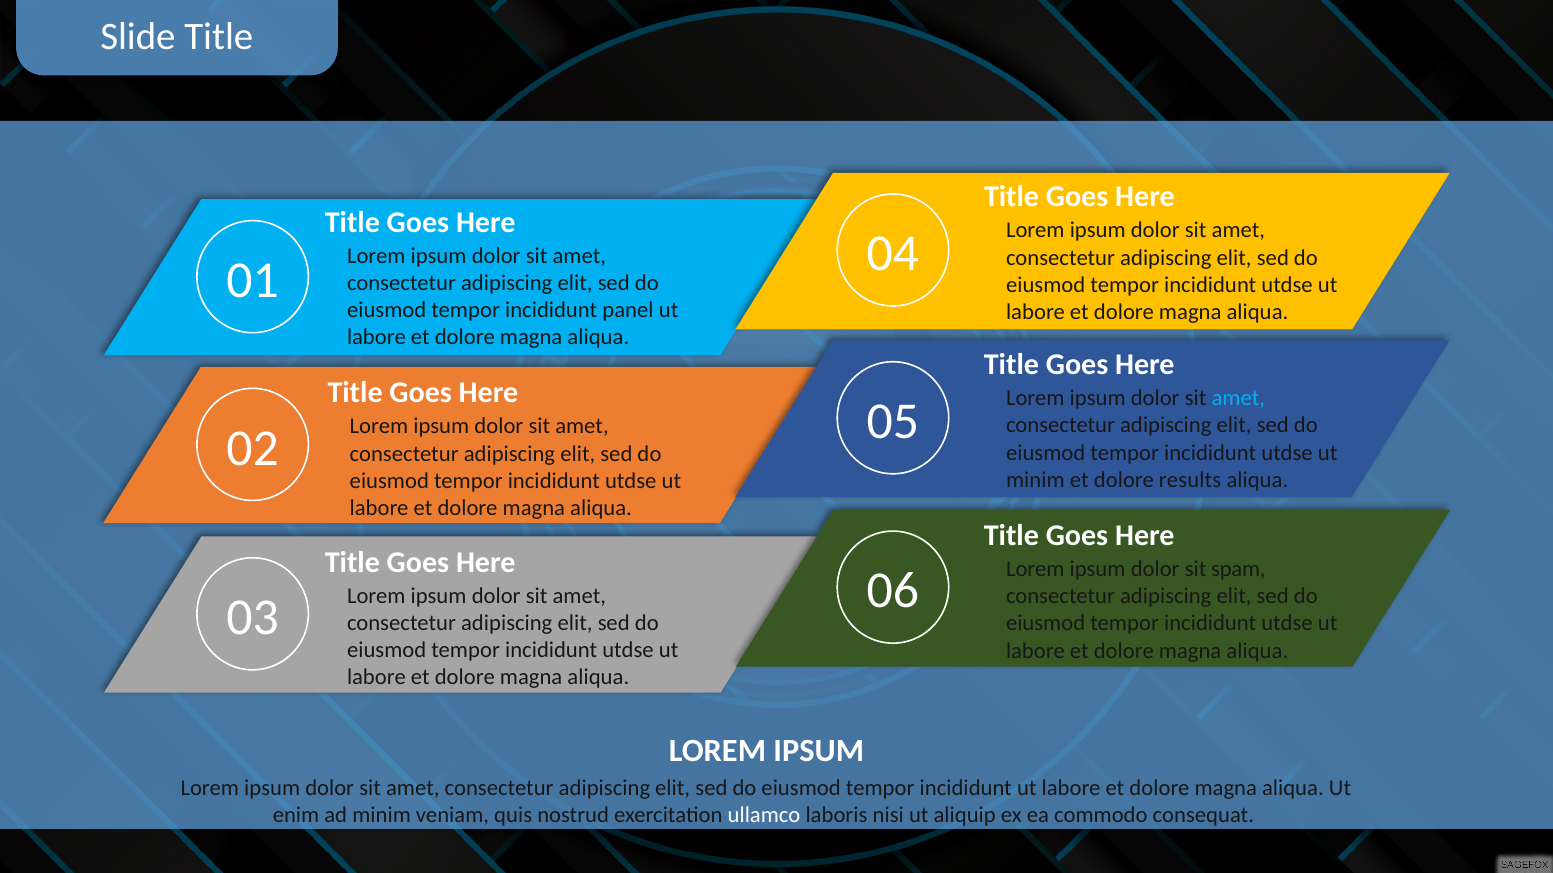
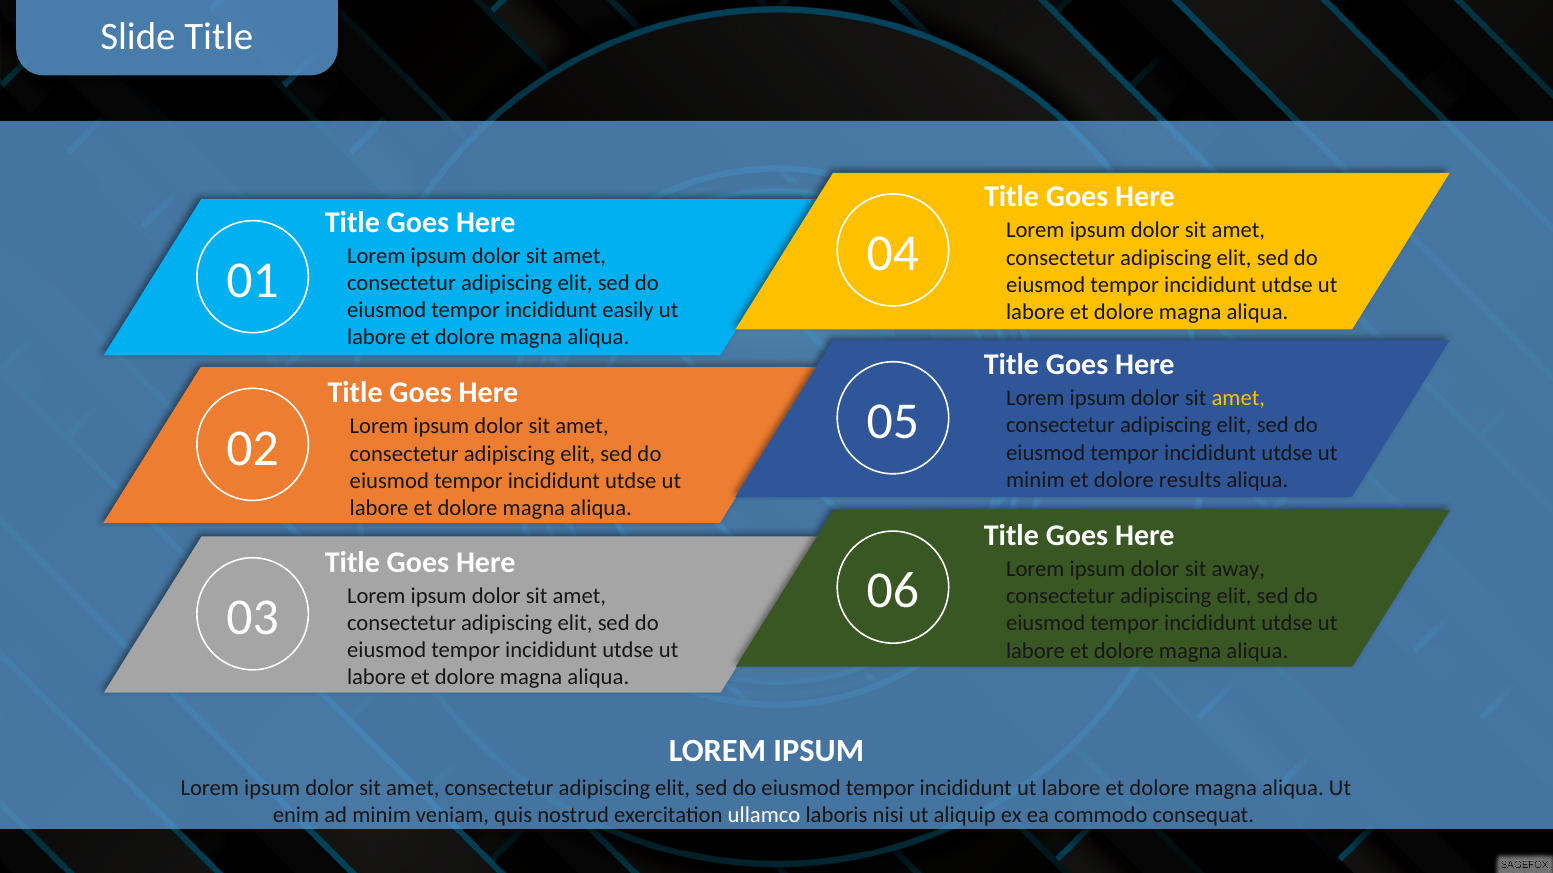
panel: panel -> easily
amet at (1238, 398) colour: light blue -> yellow
spam: spam -> away
